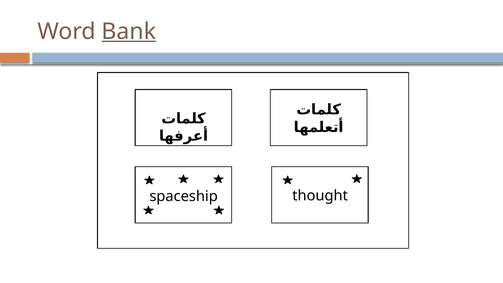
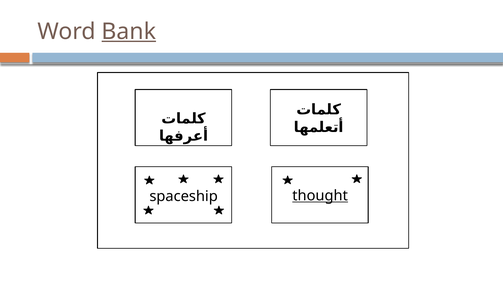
thought underline: none -> present
